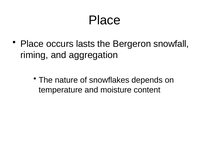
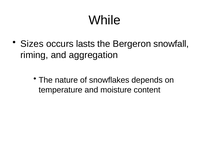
Place at (104, 20): Place -> While
Place at (32, 44): Place -> Sizes
